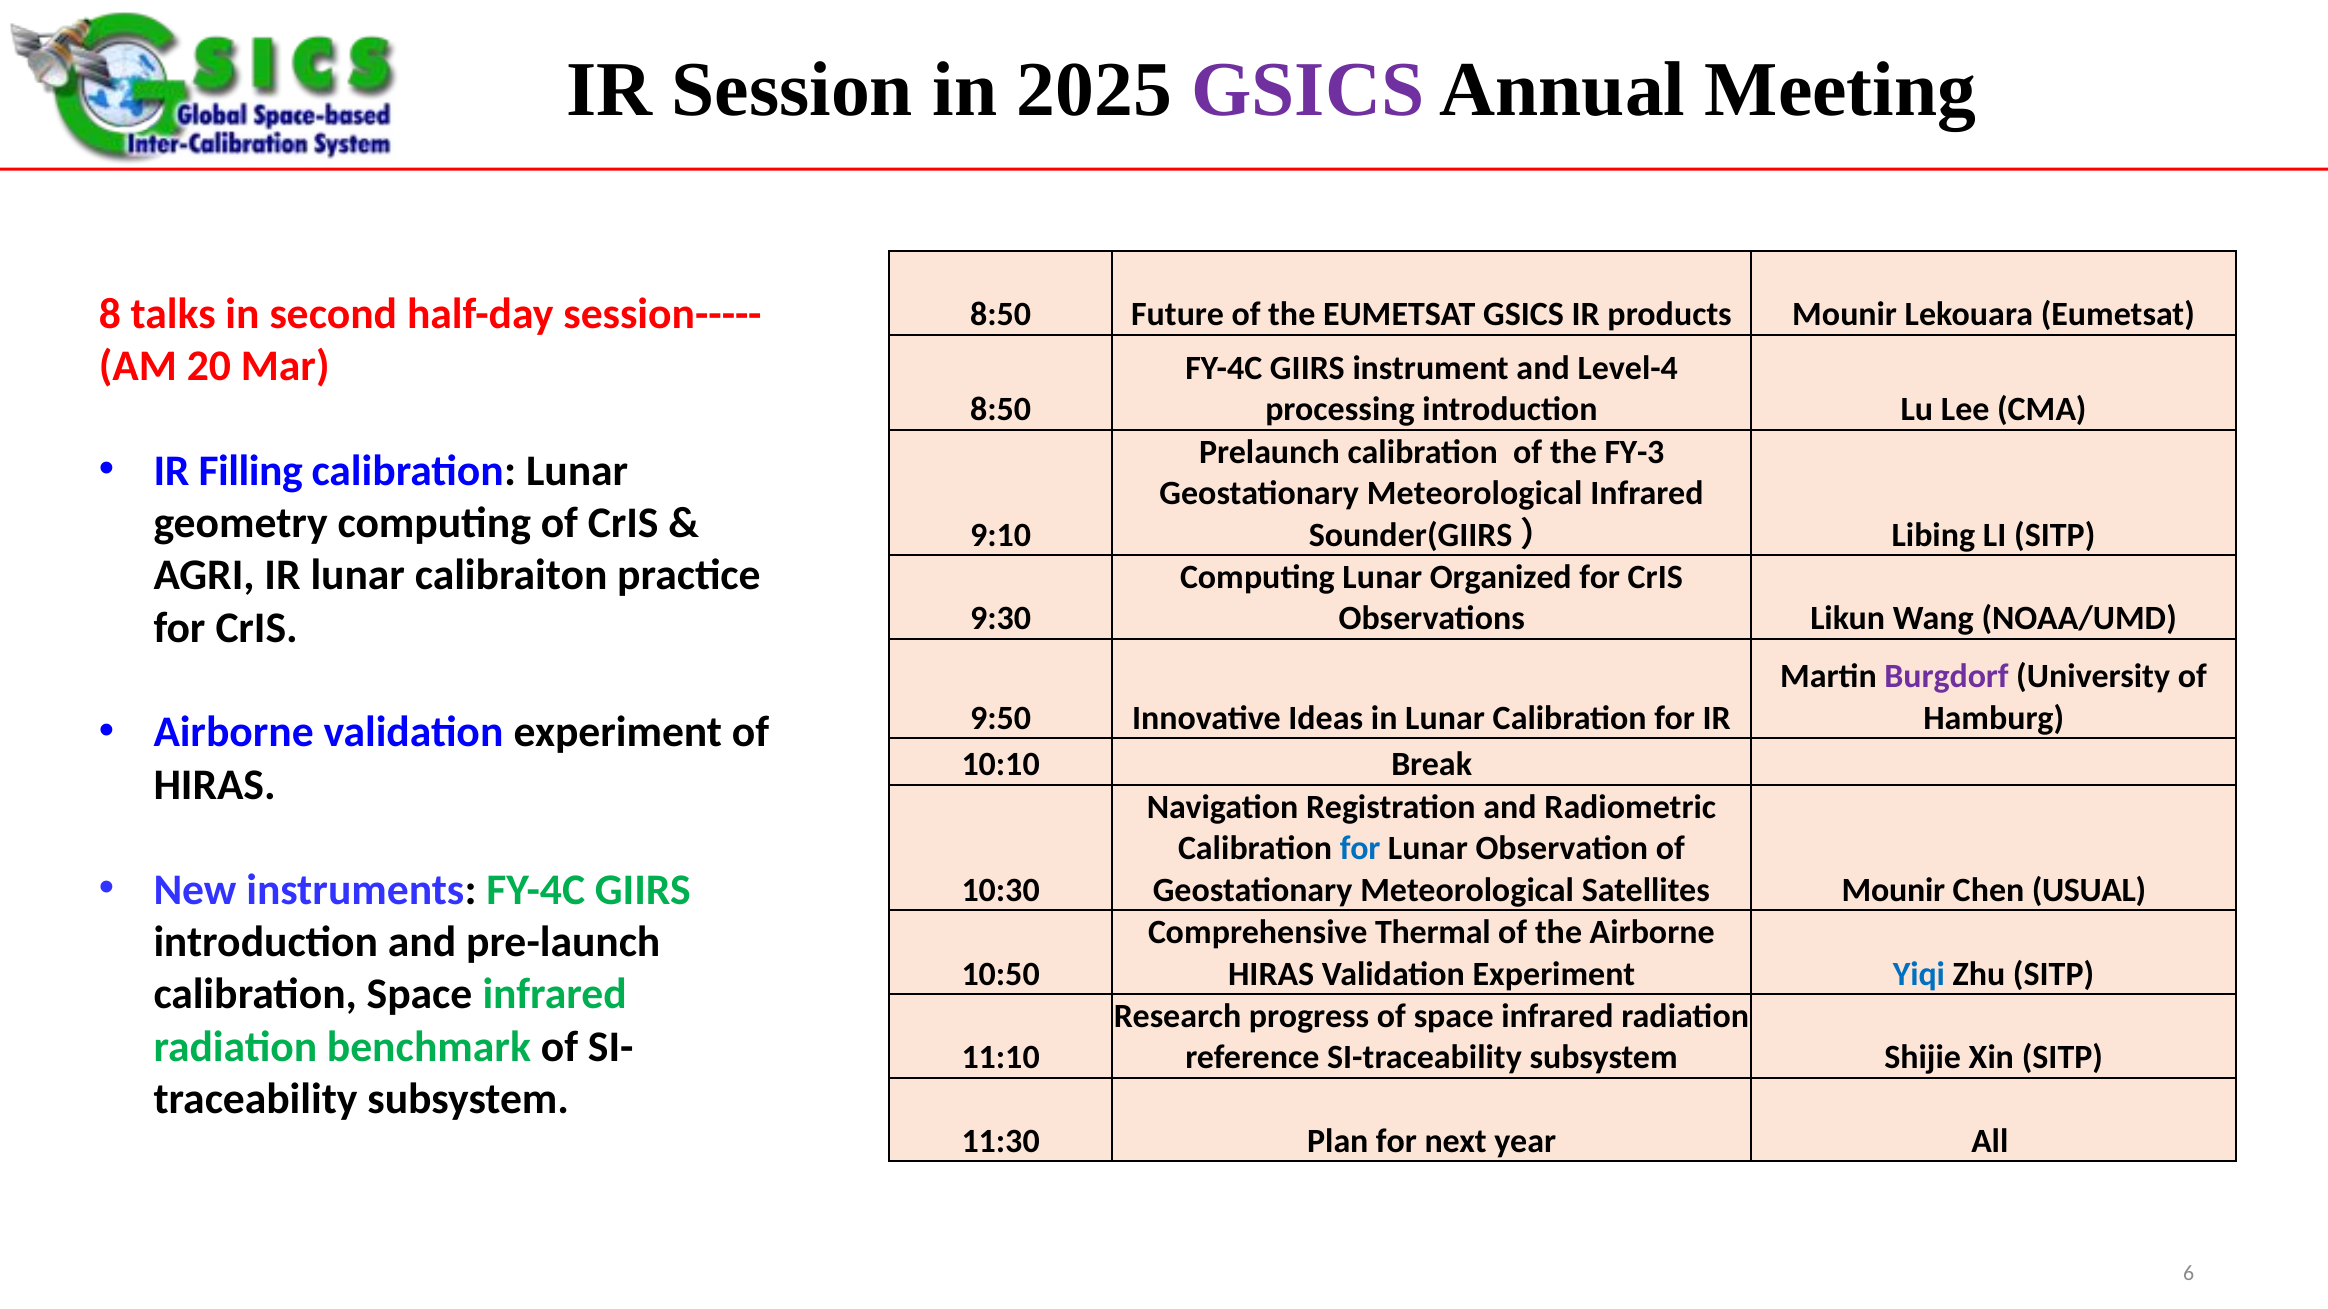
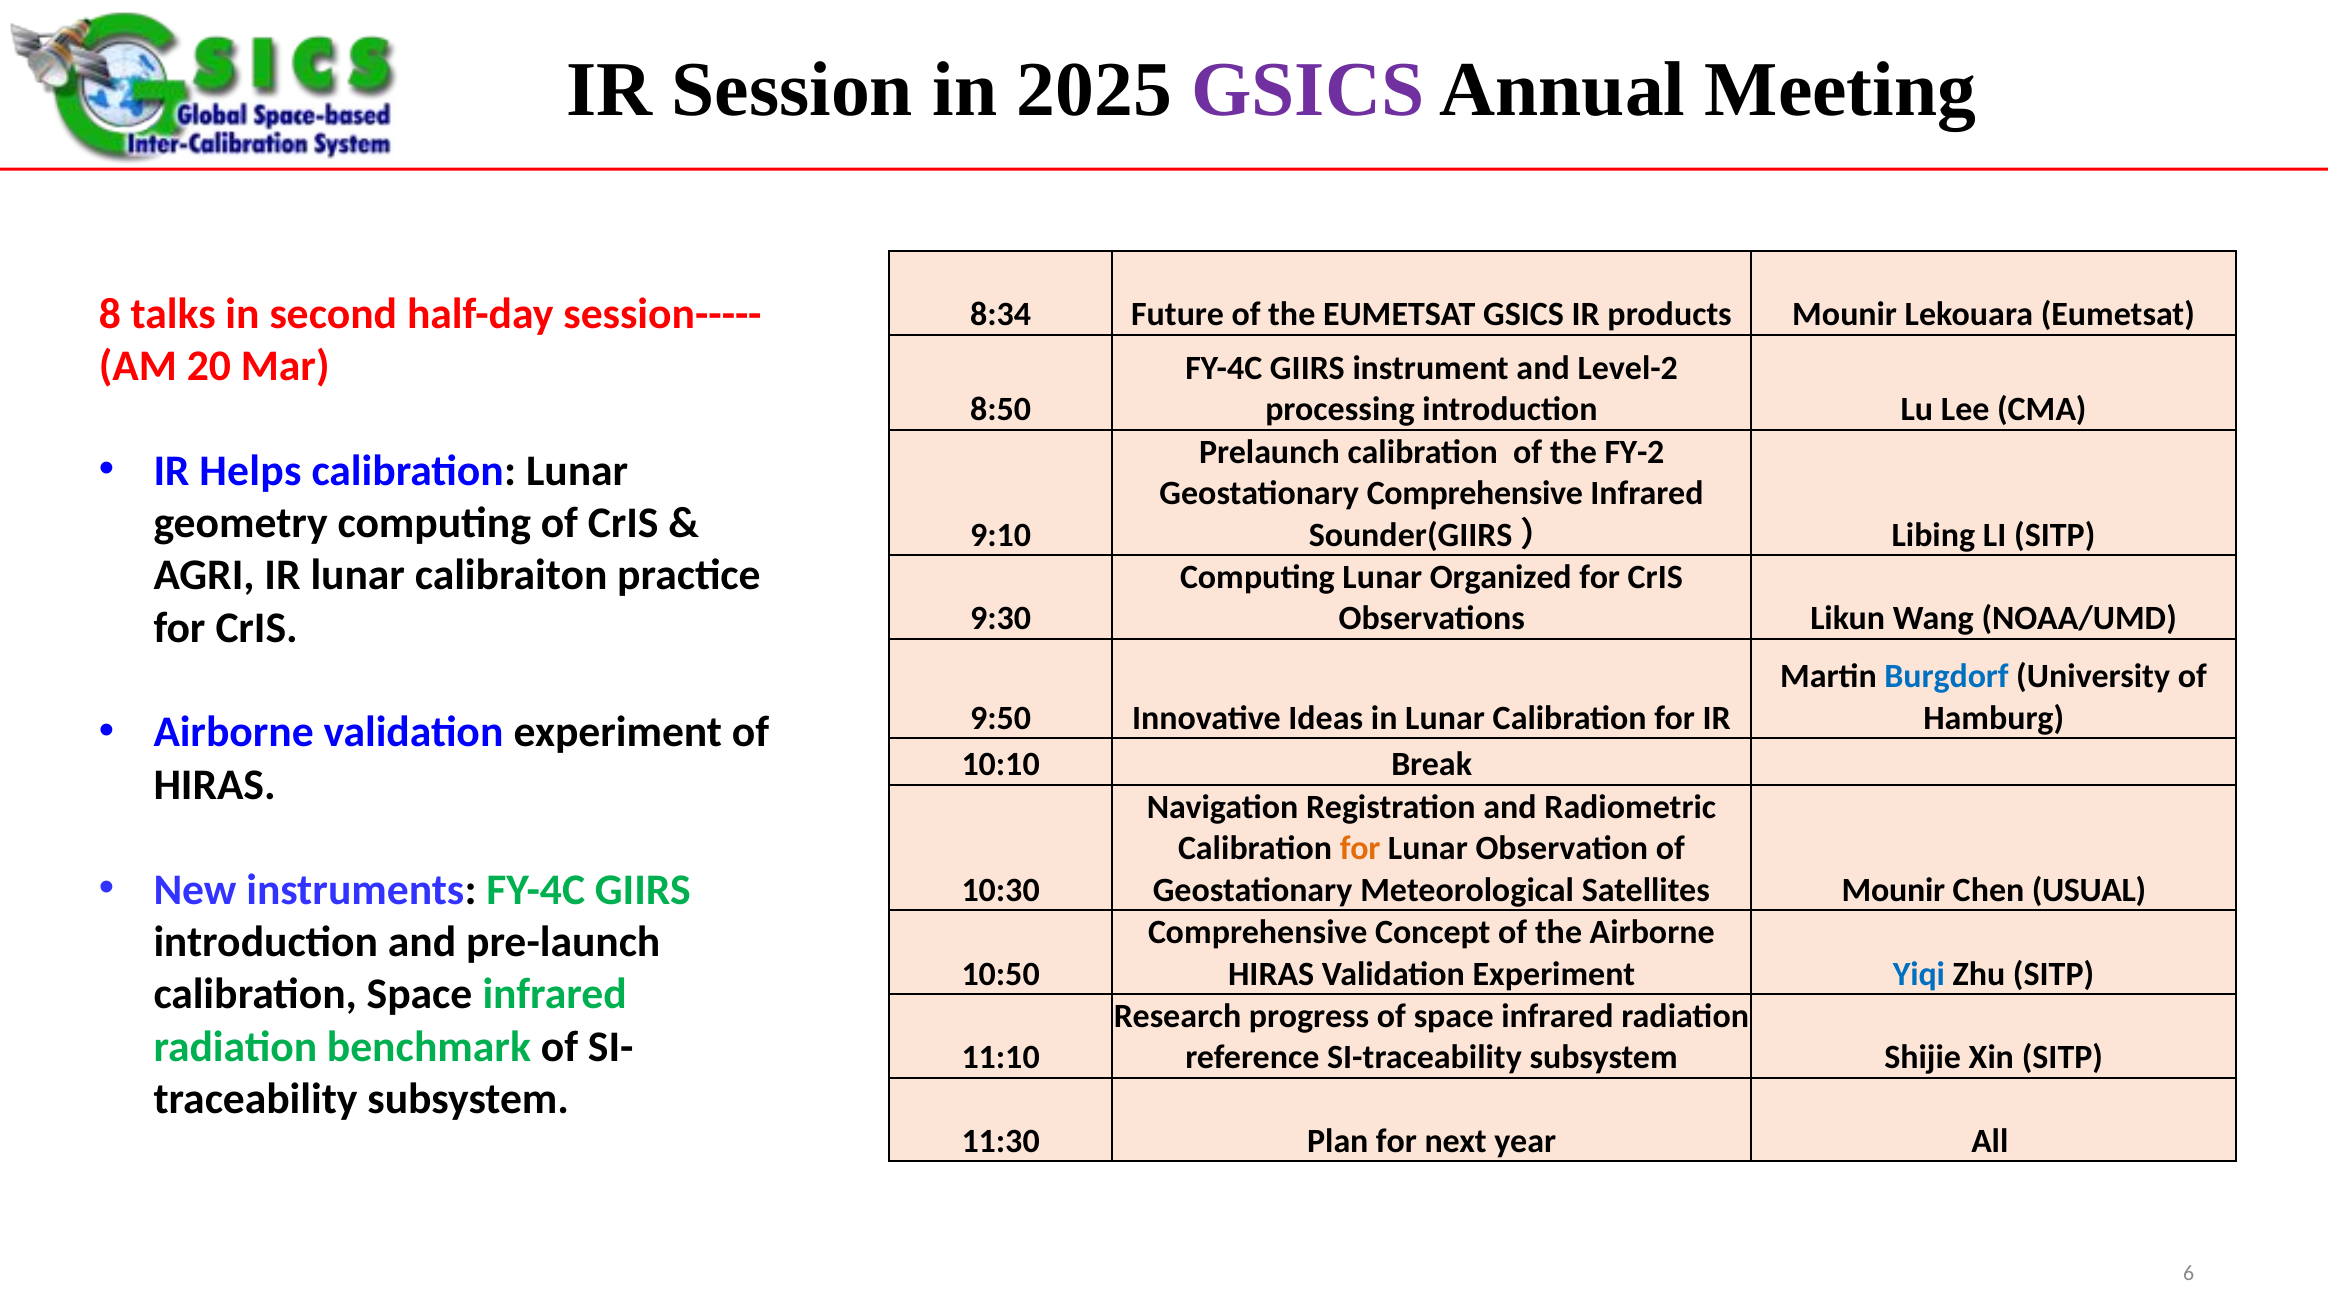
8:50 at (1001, 315): 8:50 -> 8:34
Level-4: Level-4 -> Level-2
FY-3: FY-3 -> FY-2
Filling: Filling -> Helps
Meteorological at (1475, 494): Meteorological -> Comprehensive
Burgdorf colour: purple -> blue
for at (1360, 849) colour: blue -> orange
Thermal: Thermal -> Concept
